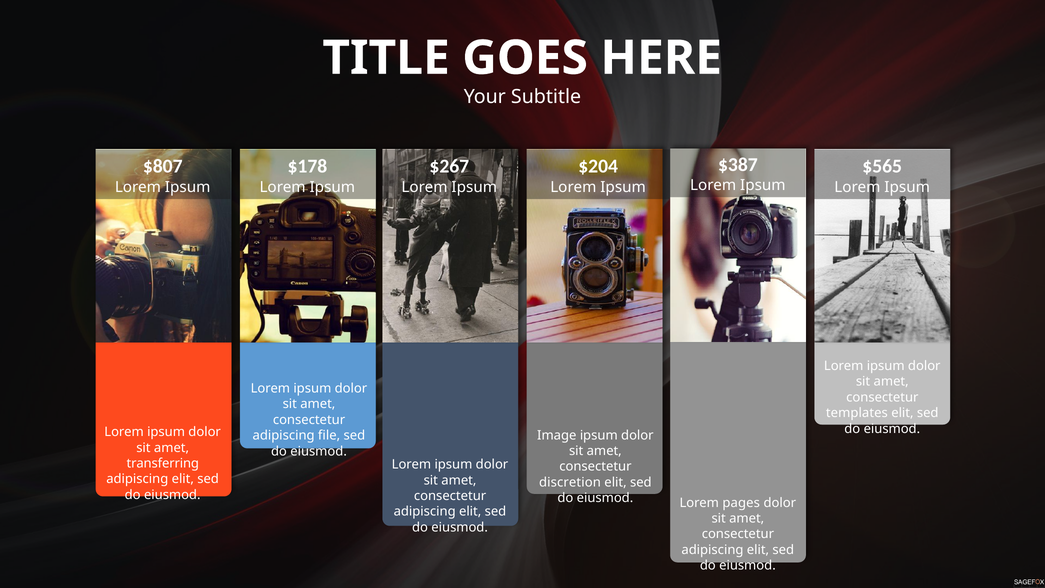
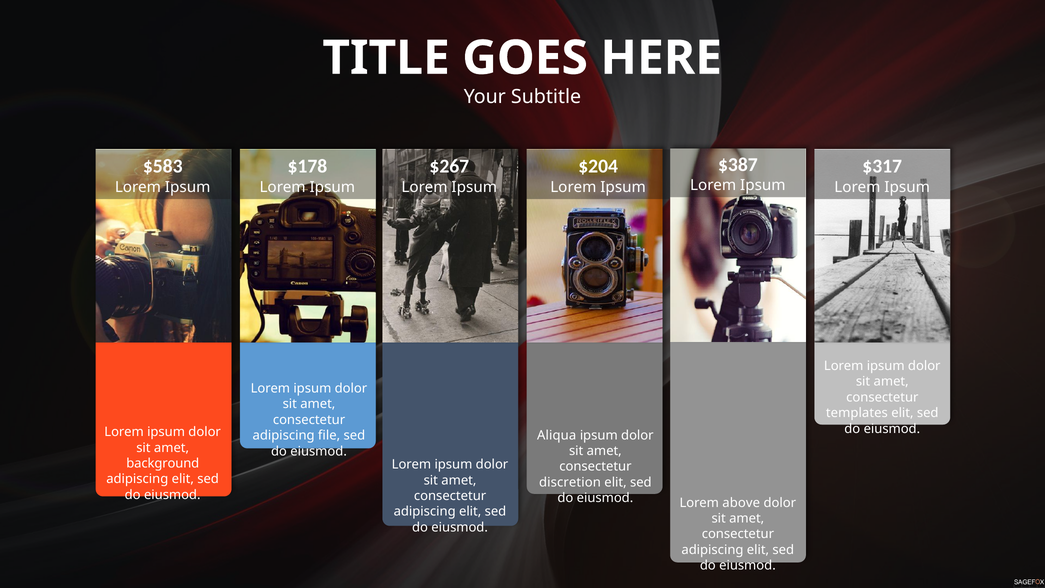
$807: $807 -> $583
$565: $565 -> $317
Image: Image -> Aliqua
transferring: transferring -> background
pages: pages -> above
